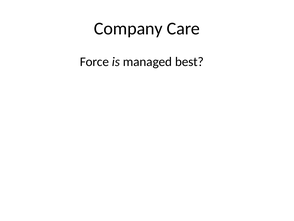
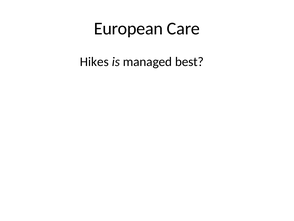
Company: Company -> European
Force: Force -> Hikes
